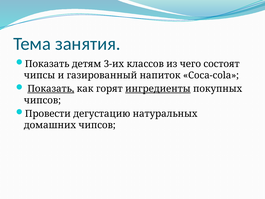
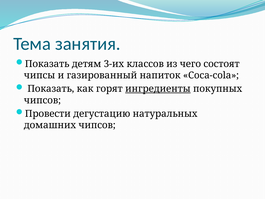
Показать at (51, 89) underline: present -> none
